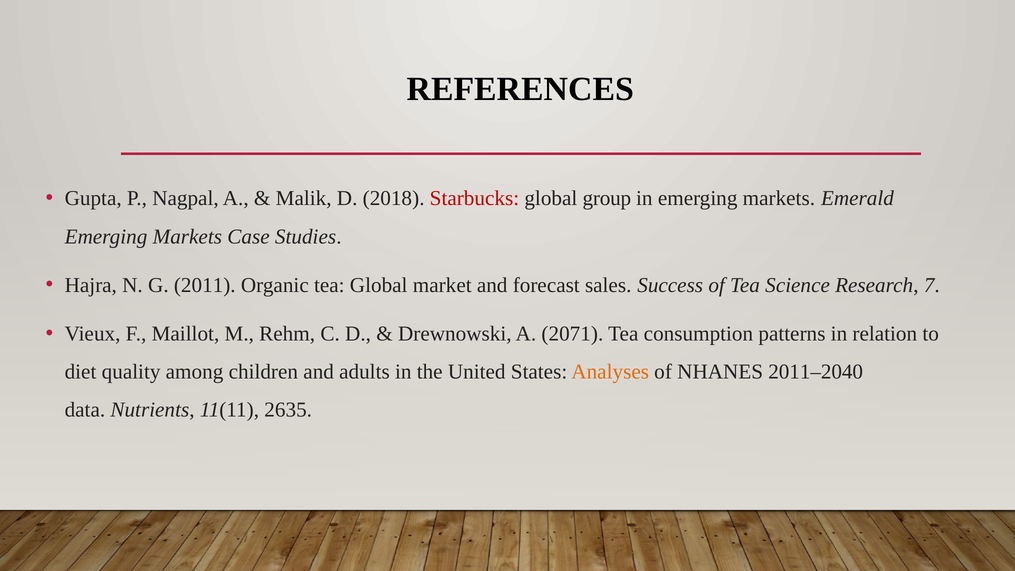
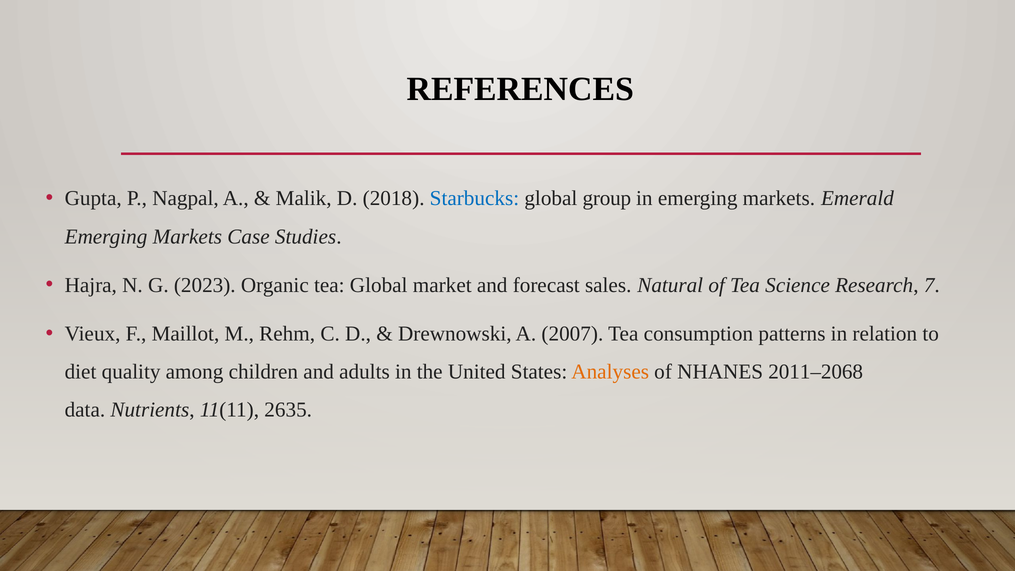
Starbucks colour: red -> blue
2011: 2011 -> 2023
Success: Success -> Natural
2071: 2071 -> 2007
2011–2040: 2011–2040 -> 2011–2068
